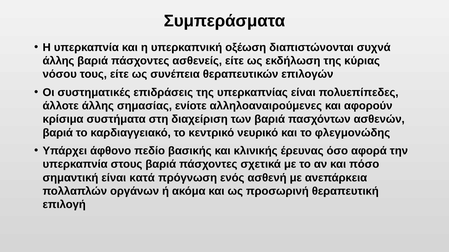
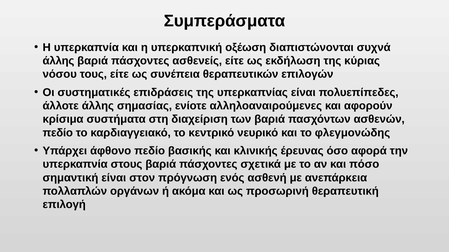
βαριά at (58, 133): βαριά -> πεδίο
κατά: κατά -> στον
